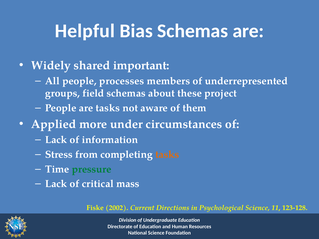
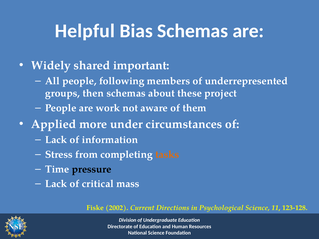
processes: processes -> following
field: field -> then
are tasks: tasks -> work
pressure colour: green -> black
